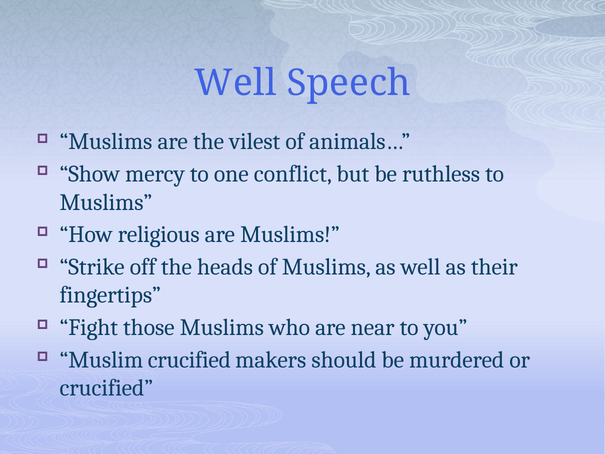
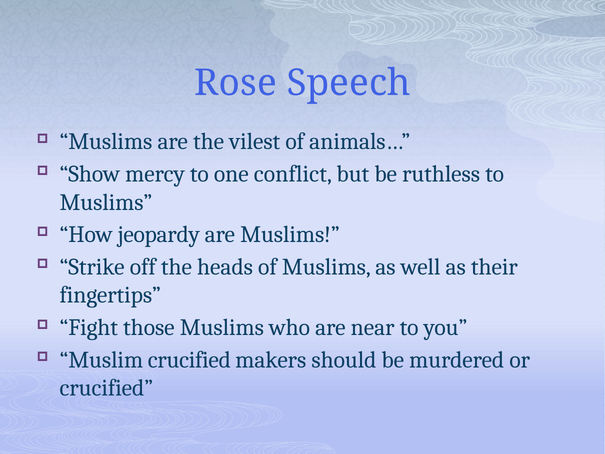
Well at (235, 83): Well -> Rose
religious: religious -> jeopardy
